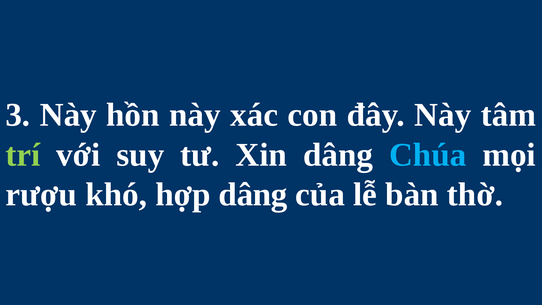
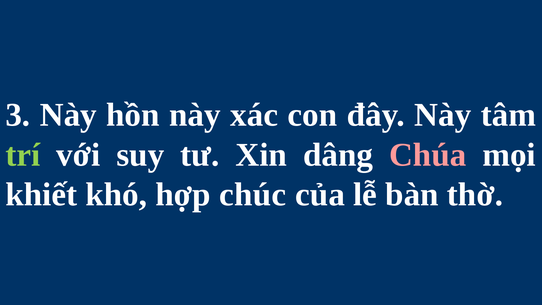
Chúa colour: light blue -> pink
rượu: rượu -> khiết
hợp dâng: dâng -> chúc
